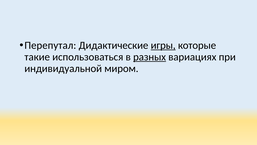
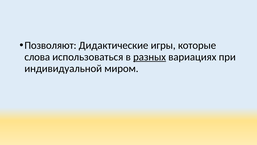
Перепутал: Перепутал -> Позволяют
игры underline: present -> none
такие: такие -> слова
